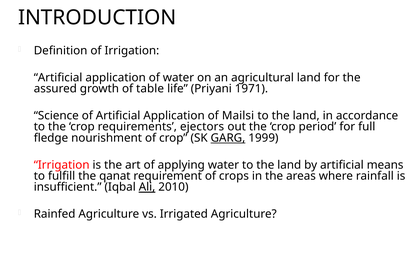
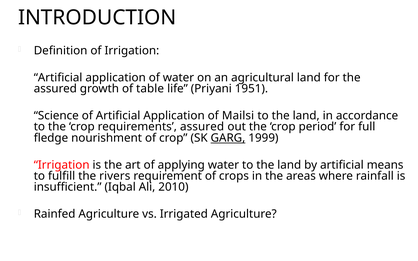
1971: 1971 -> 1951
requirements ejectors: ejectors -> assured
qanat: qanat -> rivers
Ali underline: present -> none
